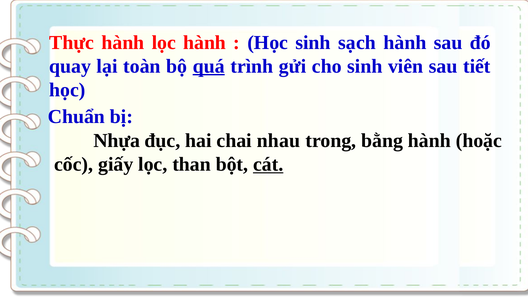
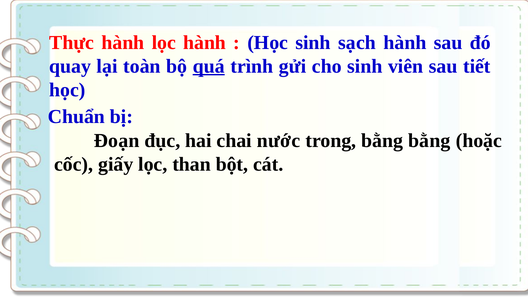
Nhựa: Nhựa -> Đoạn
nhau: nhau -> nước
bằng hành: hành -> bằng
cát underline: present -> none
